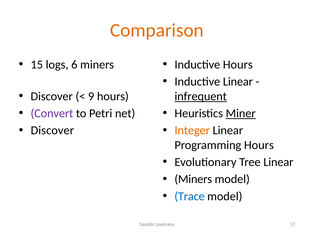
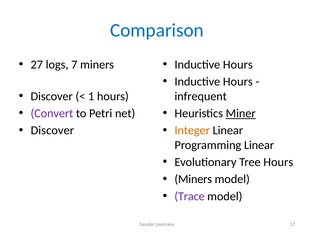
Comparison colour: orange -> blue
15: 15 -> 27
6: 6 -> 7
Linear at (238, 82): Linear -> Hours
9: 9 -> 1
infrequent underline: present -> none
Programming Hours: Hours -> Linear
Tree Linear: Linear -> Hours
Trace colour: blue -> purple
